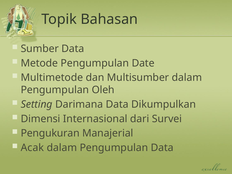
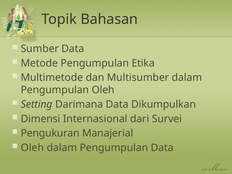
Date: Date -> Etika
Acak at (32, 148): Acak -> Oleh
